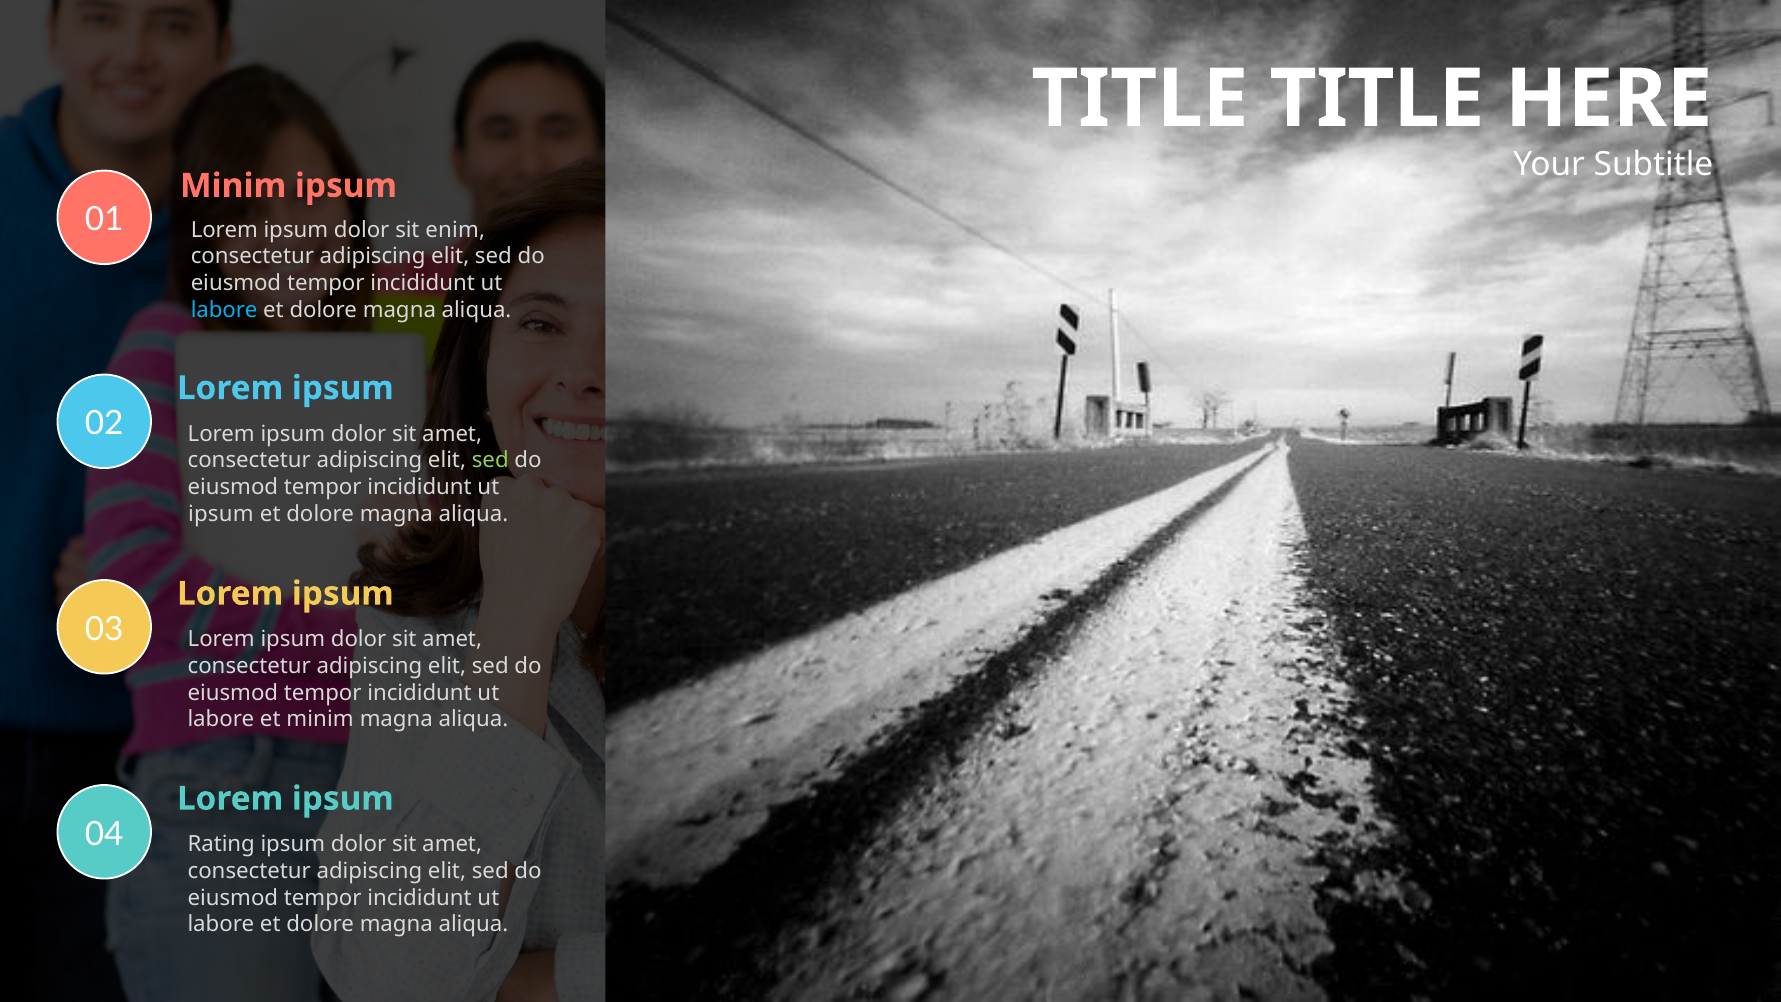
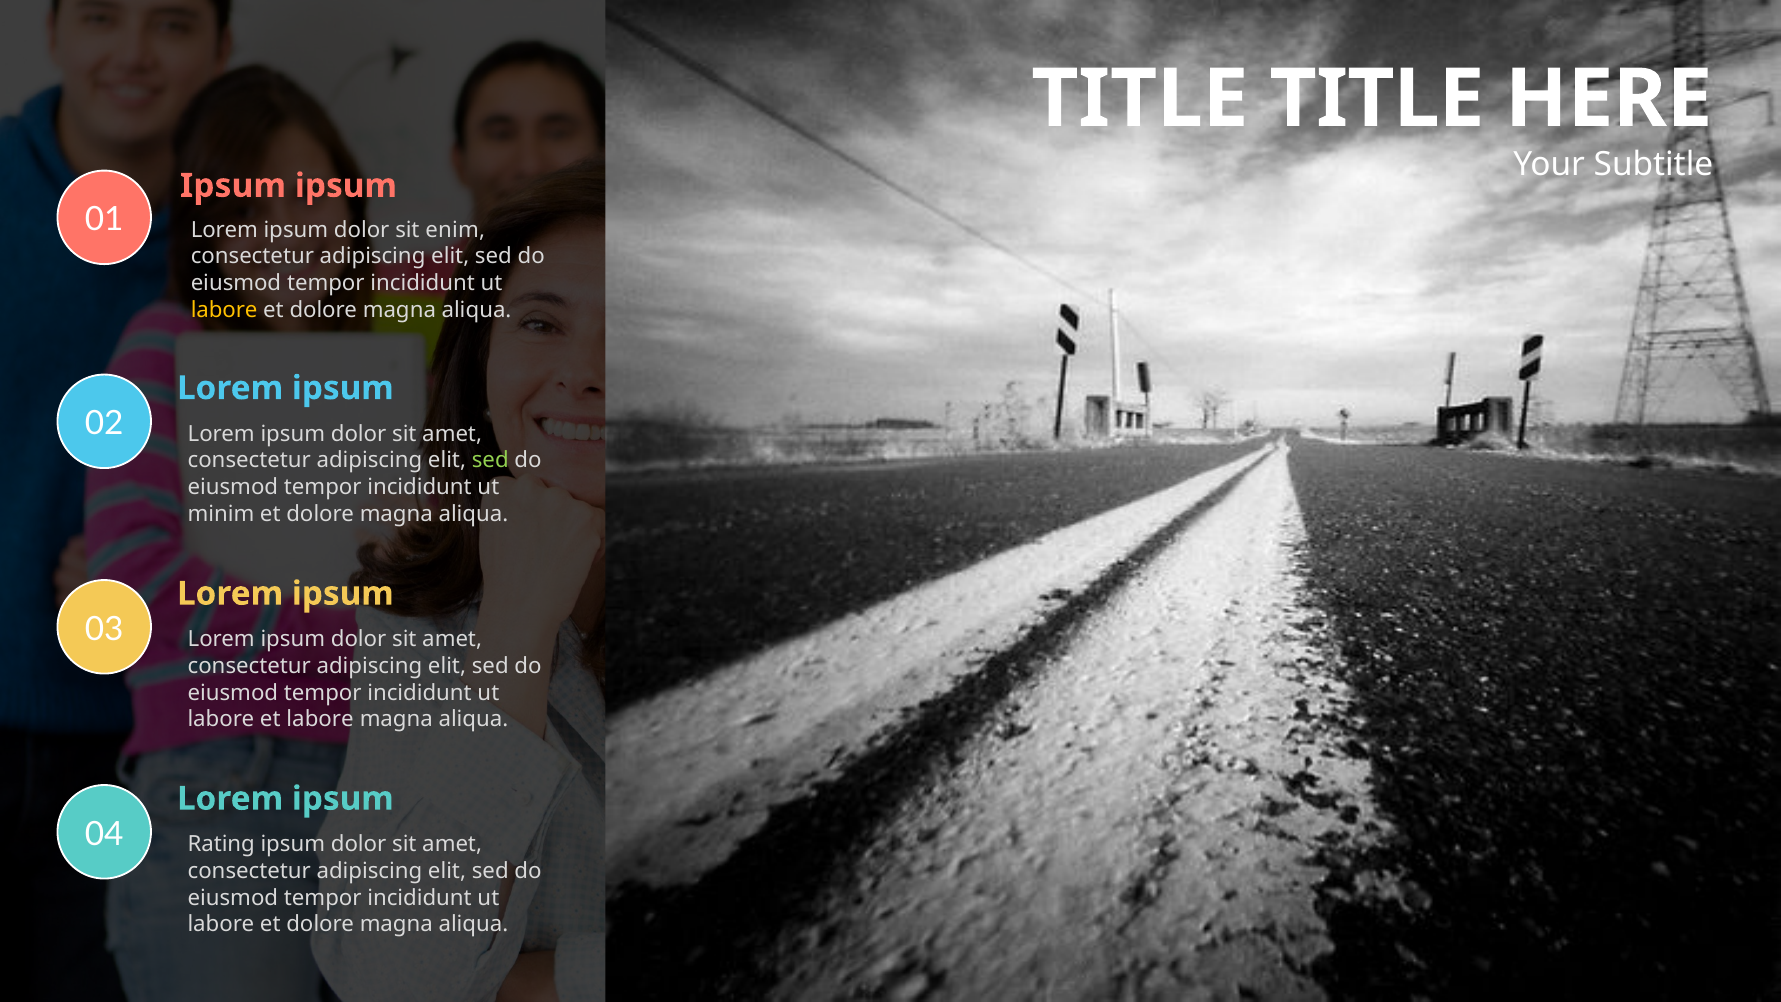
Minim at (233, 186): Minim -> Ipsum
labore at (224, 310) colour: light blue -> yellow
ipsum at (221, 514): ipsum -> minim
et minim: minim -> labore
